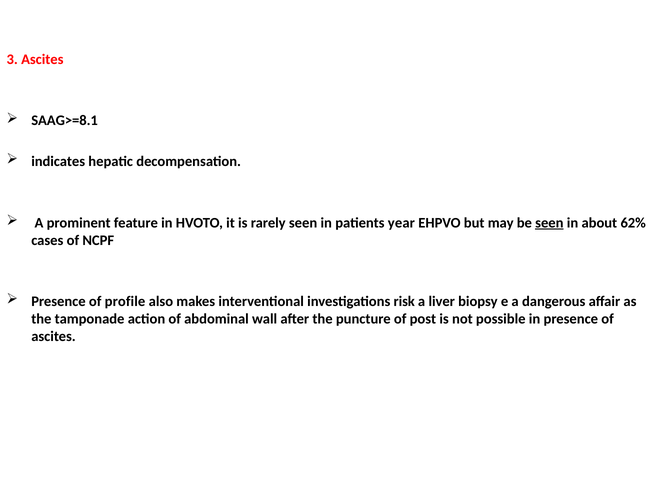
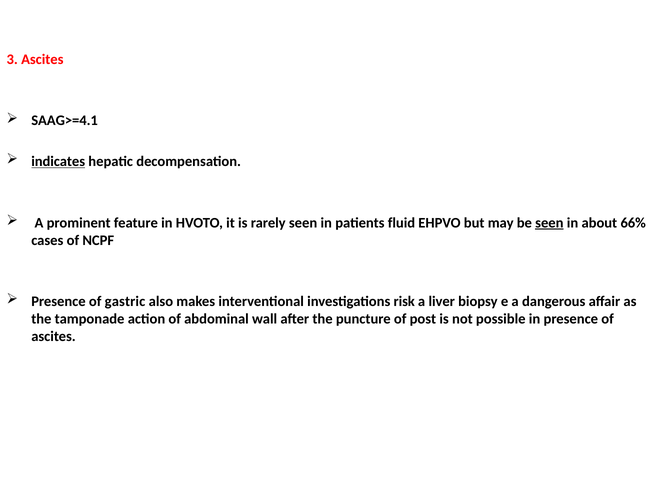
SAAG>=8.1: SAAG>=8.1 -> SAAG>=4.1
indicates underline: none -> present
year: year -> fluid
62%: 62% -> 66%
profile: profile -> gastric
